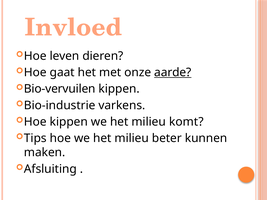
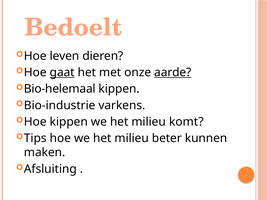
Invloed: Invloed -> Bedoelt
gaat underline: none -> present
Bio-vervuilen: Bio-vervuilen -> Bio-helemaal
